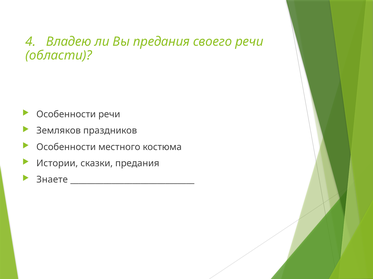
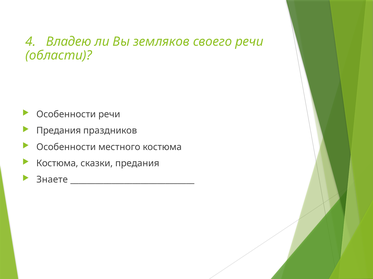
Вы предания: предания -> земляков
Земляков at (59, 131): Земляков -> Предания
Истории at (57, 164): Истории -> Костюма
